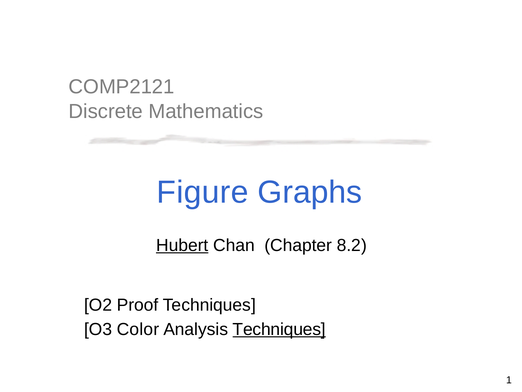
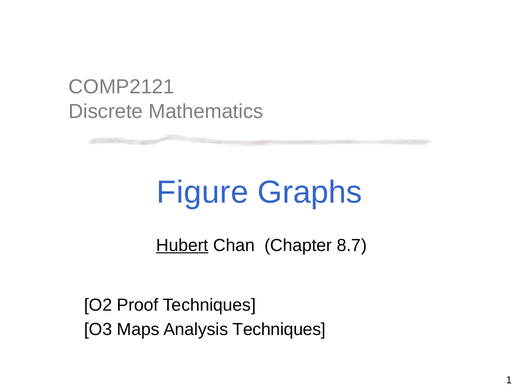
8.2: 8.2 -> 8.7
Color: Color -> Maps
Techniques at (279, 329) underline: present -> none
